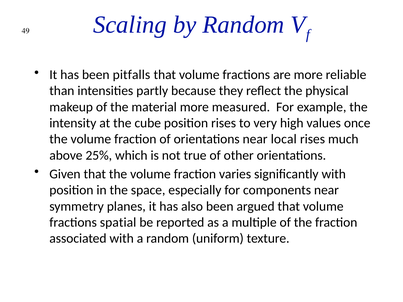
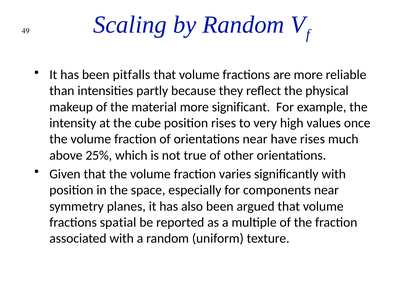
measured: measured -> significant
local: local -> have
